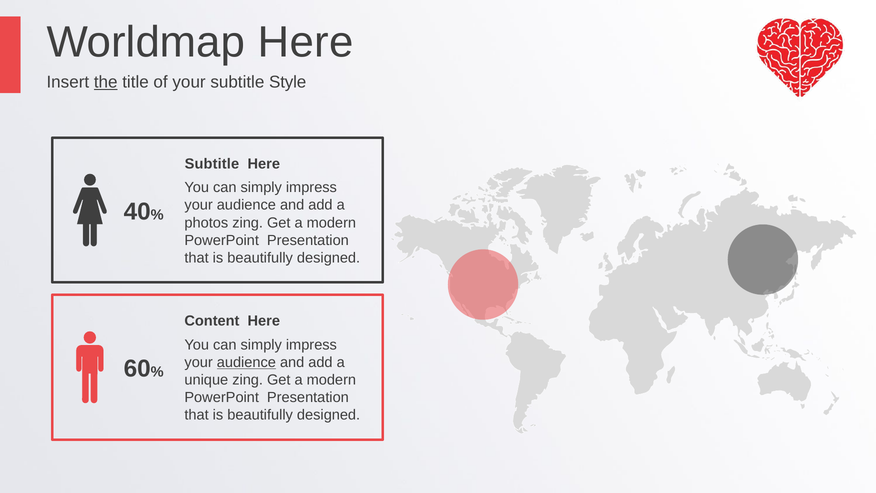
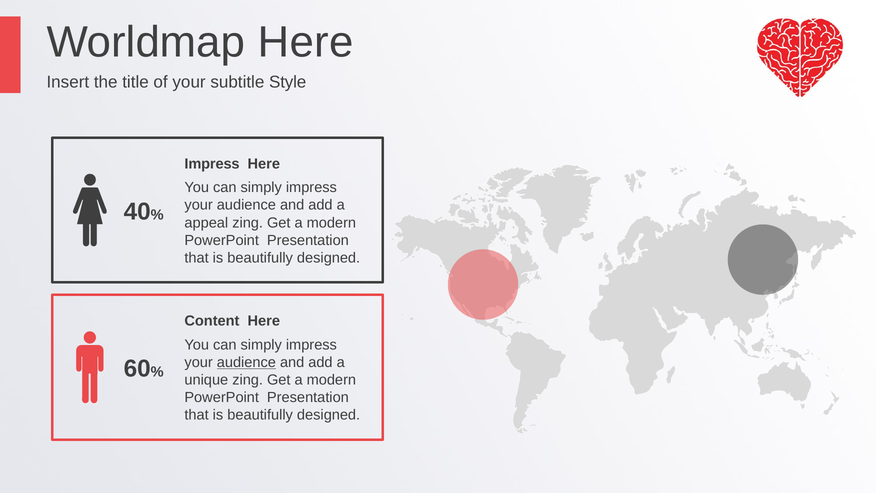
the underline: present -> none
Subtitle at (212, 164): Subtitle -> Impress
photos: photos -> appeal
